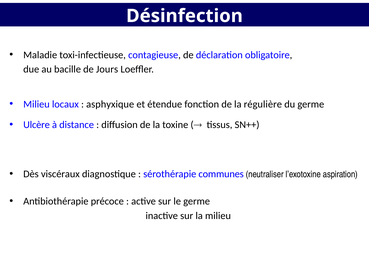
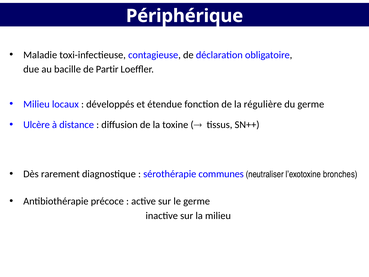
Désinfection: Désinfection -> Périphérique
Jours: Jours -> Partir
asphyxique: asphyxique -> développés
viscéraux: viscéraux -> rarement
aspiration: aspiration -> bronches
